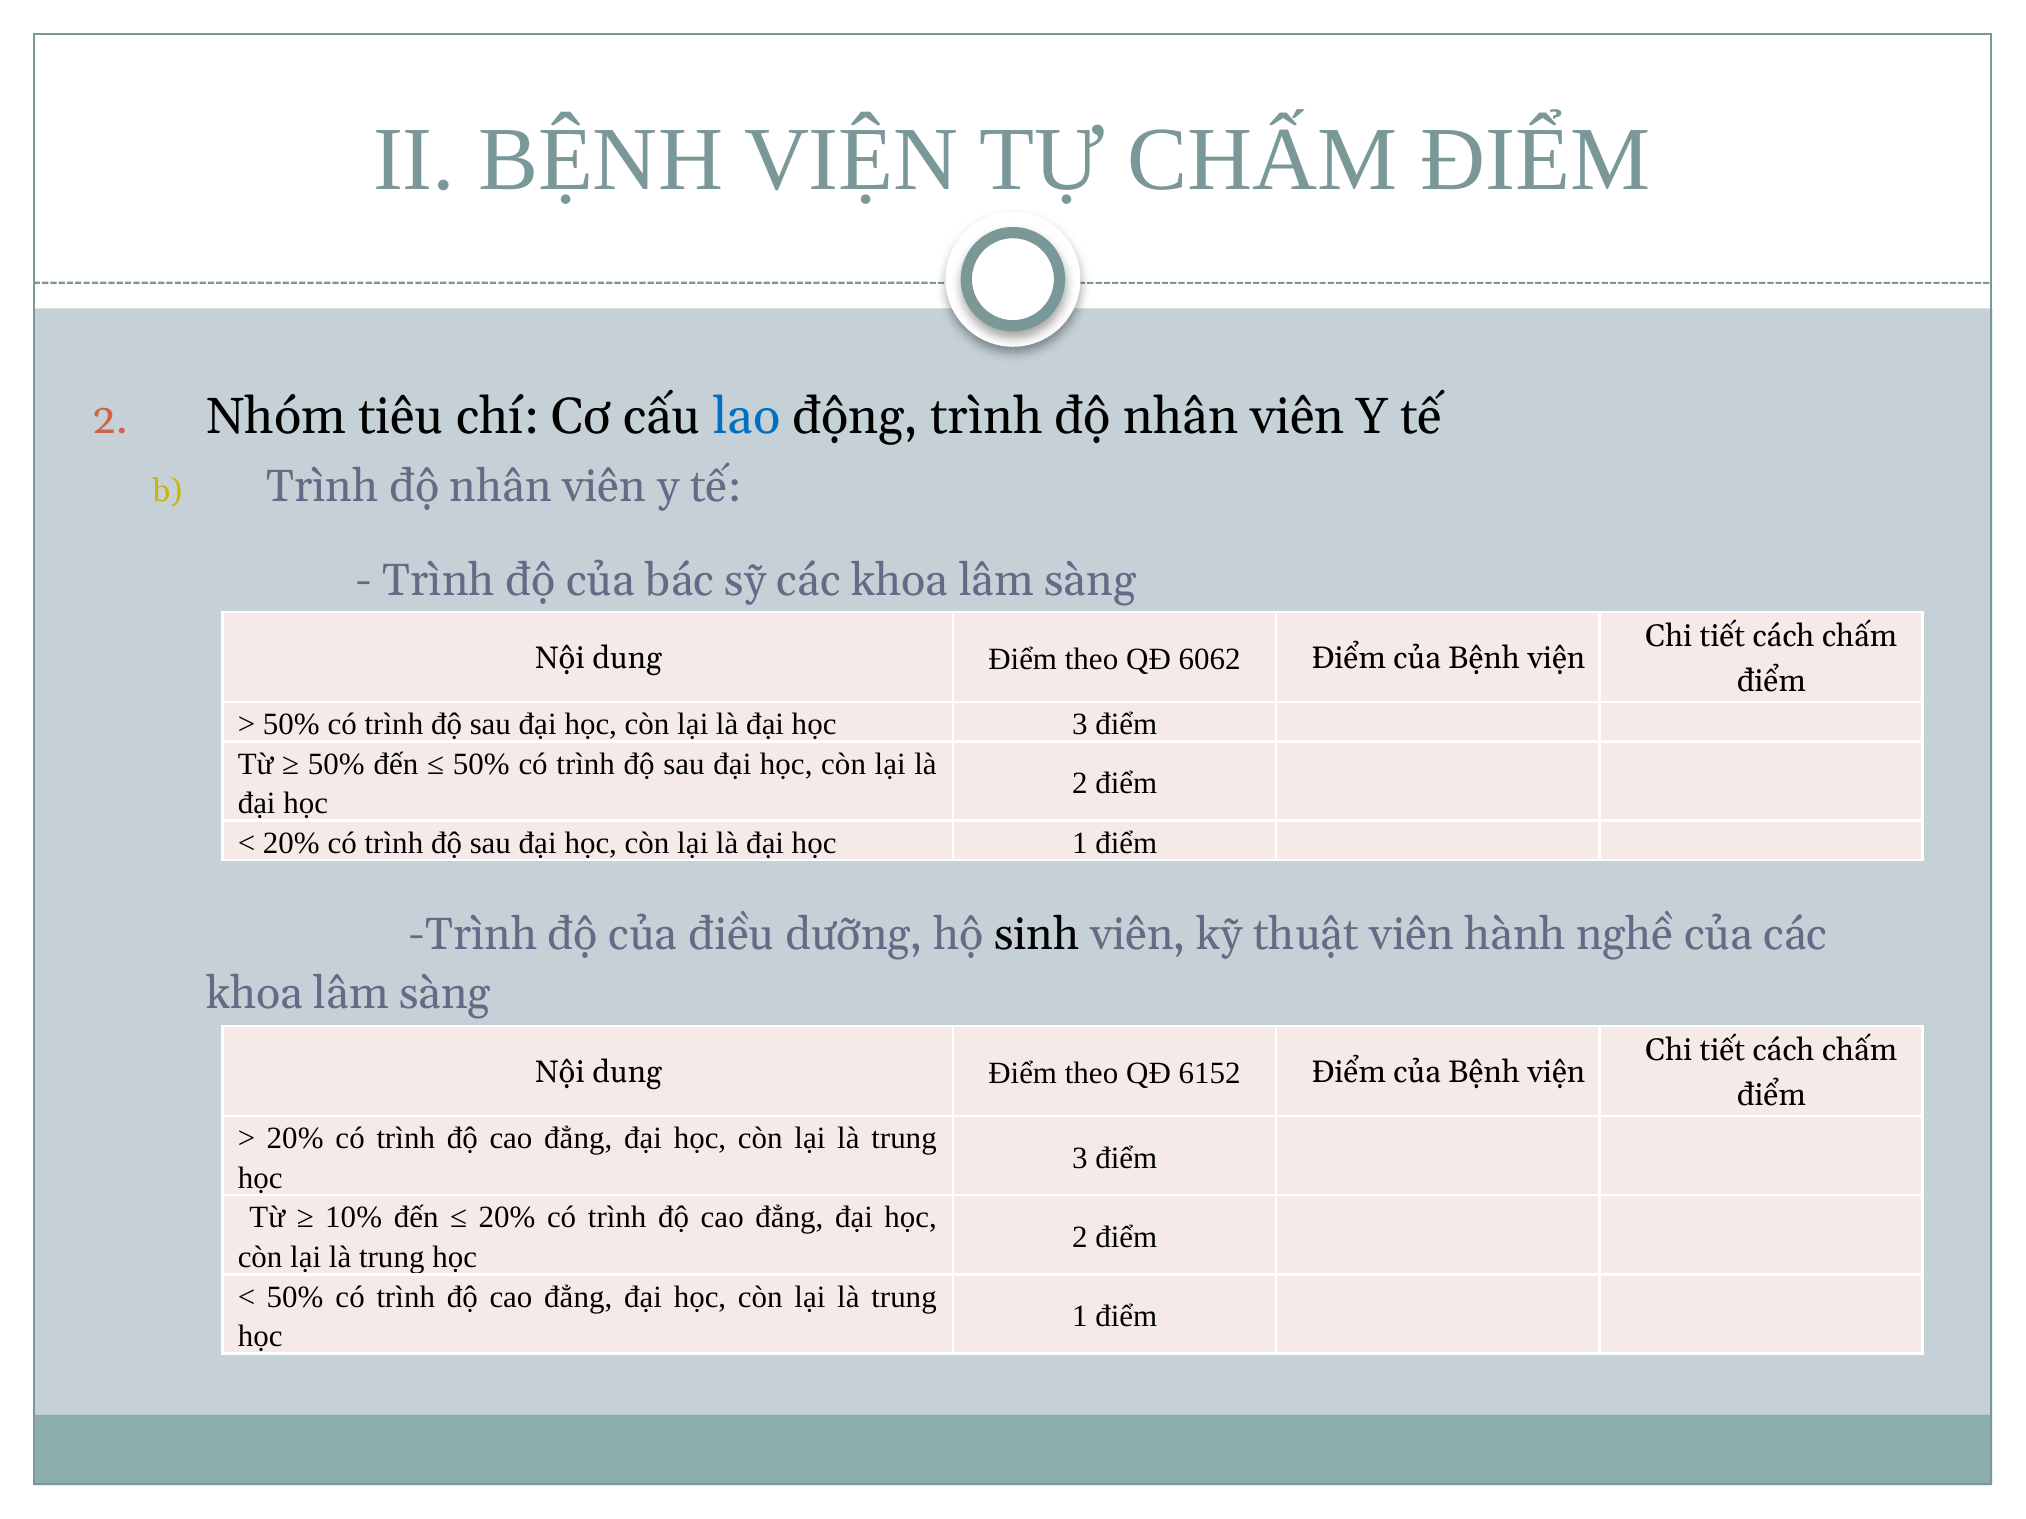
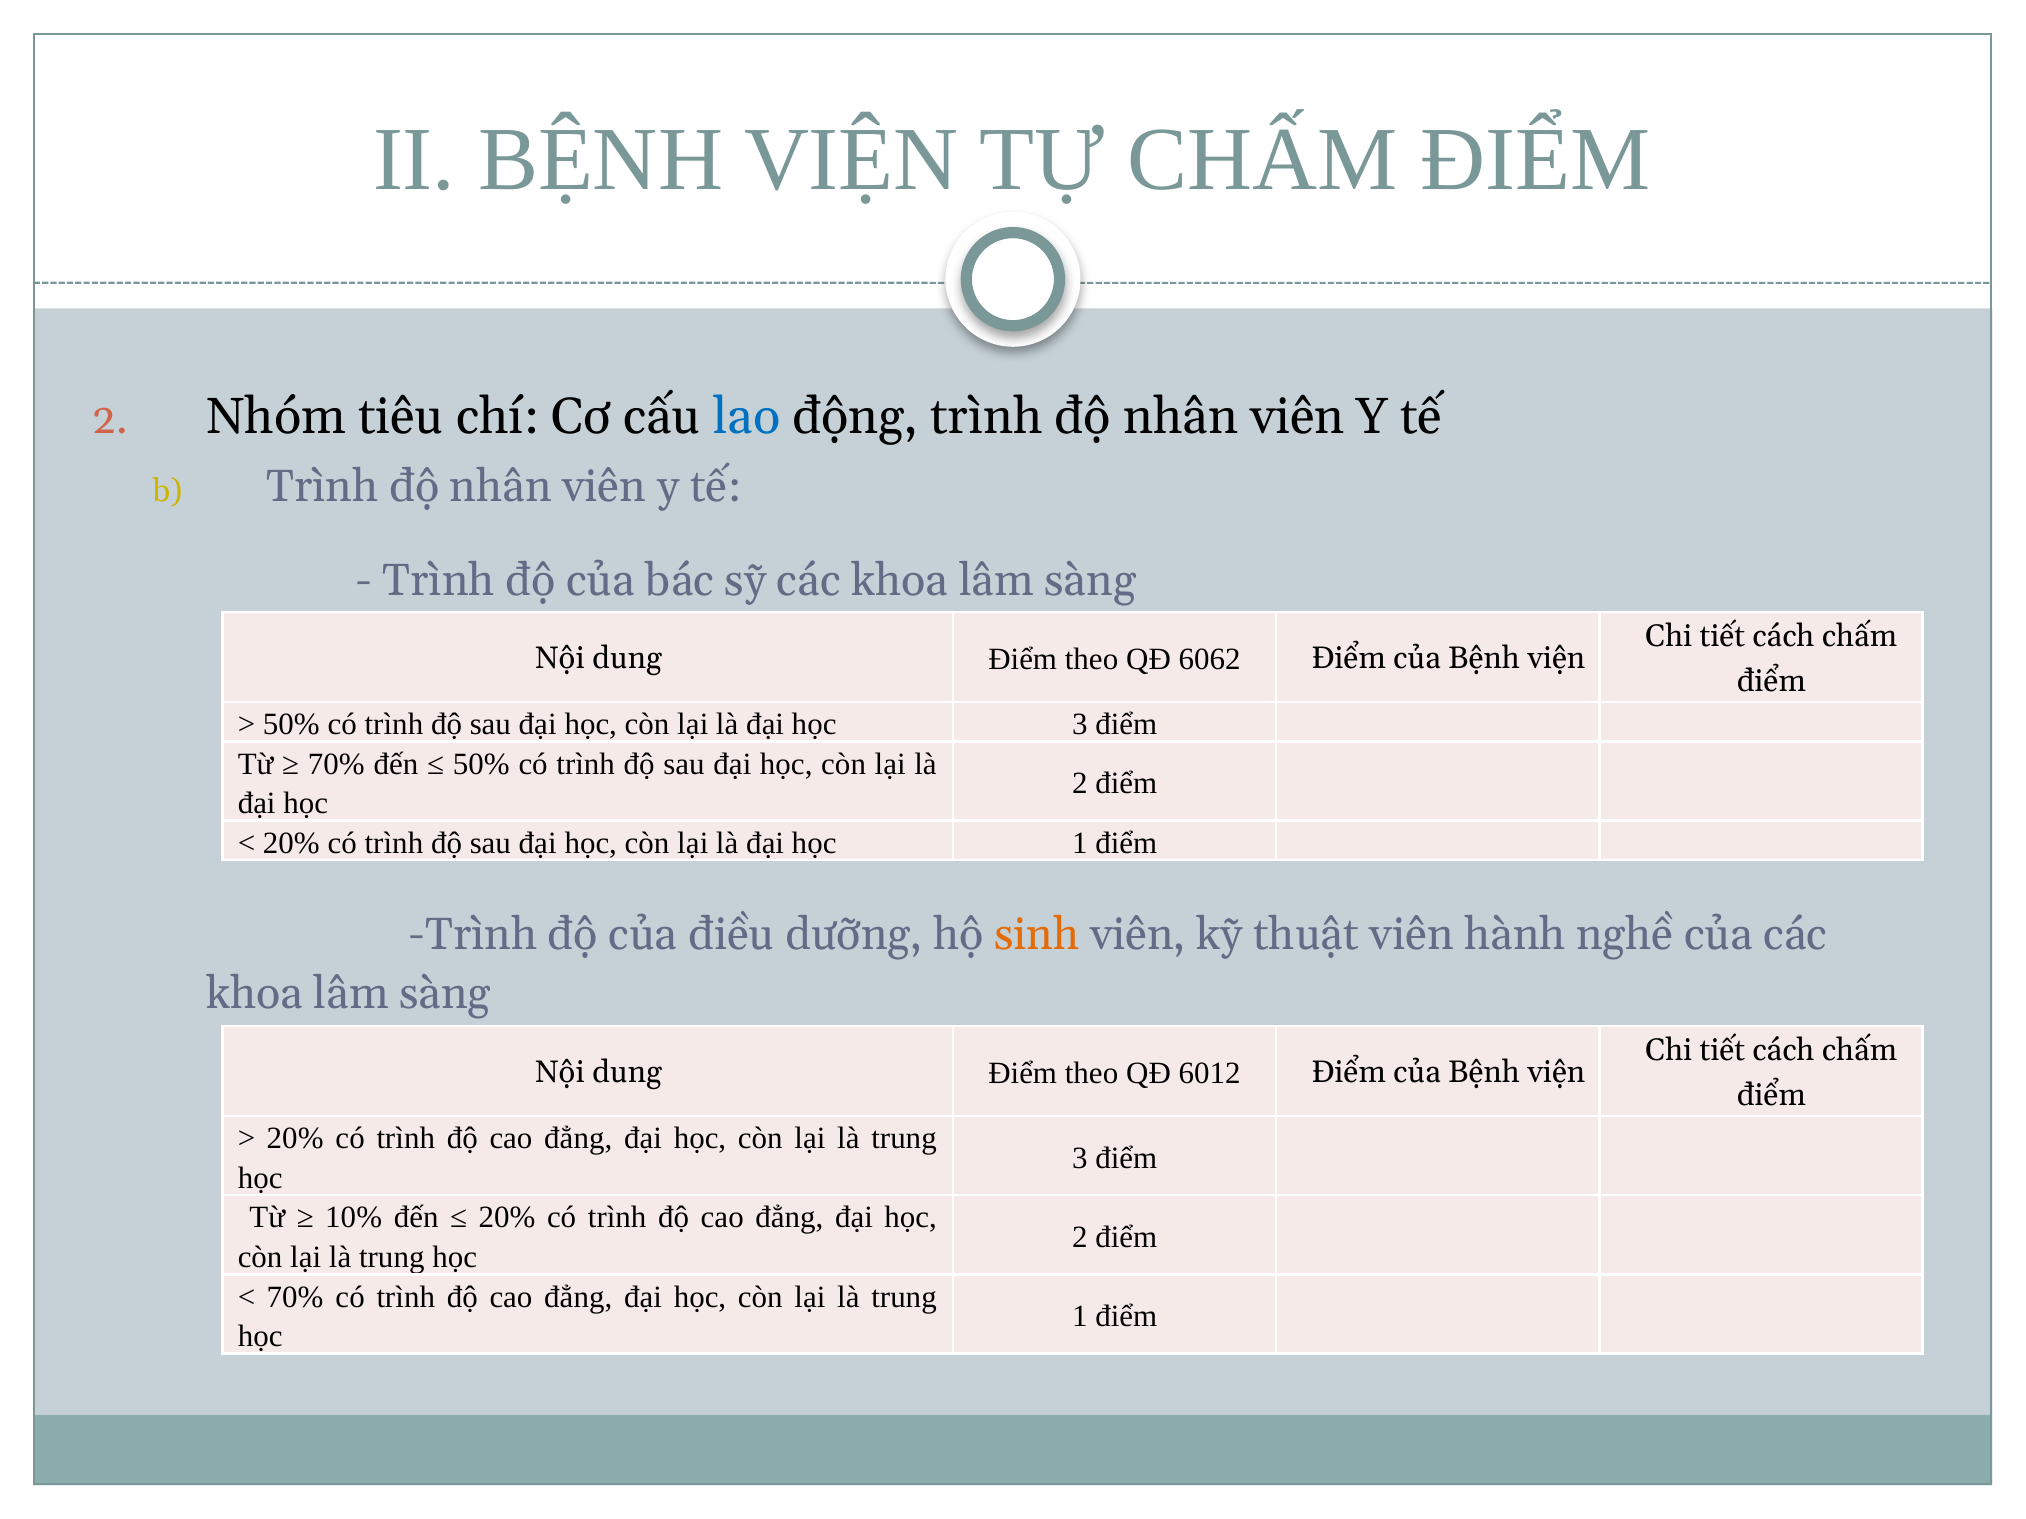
50% at (336, 764): 50% -> 70%
sinh colour: black -> orange
6152: 6152 -> 6012
50% at (295, 1297): 50% -> 70%
